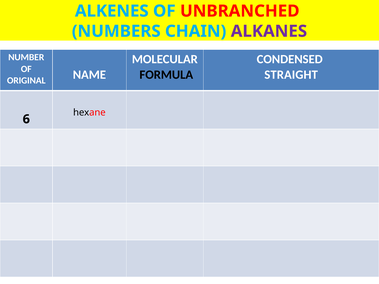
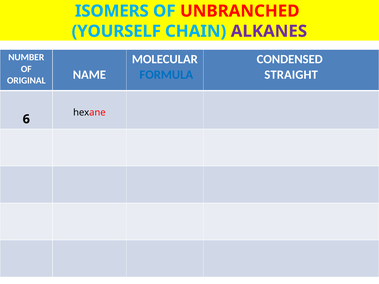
ALKENES: ALKENES -> ISOMERS
NUMBERS: NUMBERS -> YOURSELF
FORMULA colour: black -> blue
